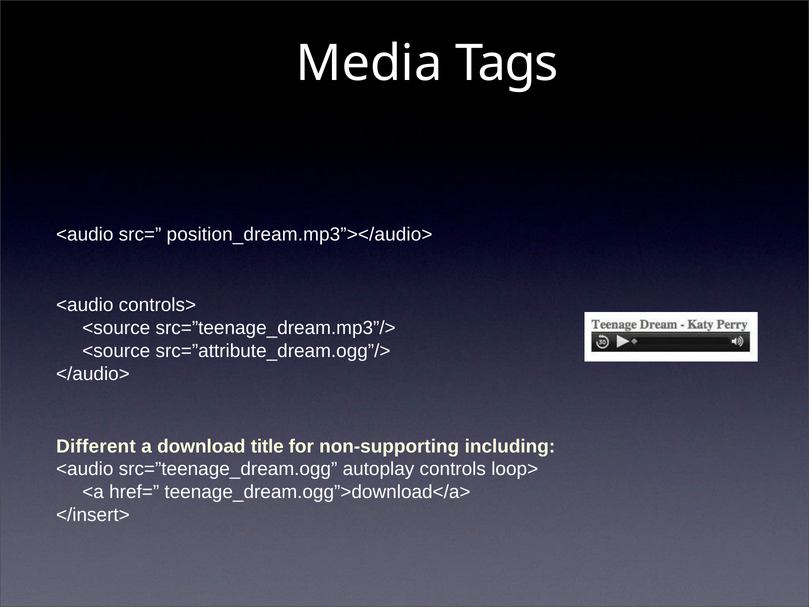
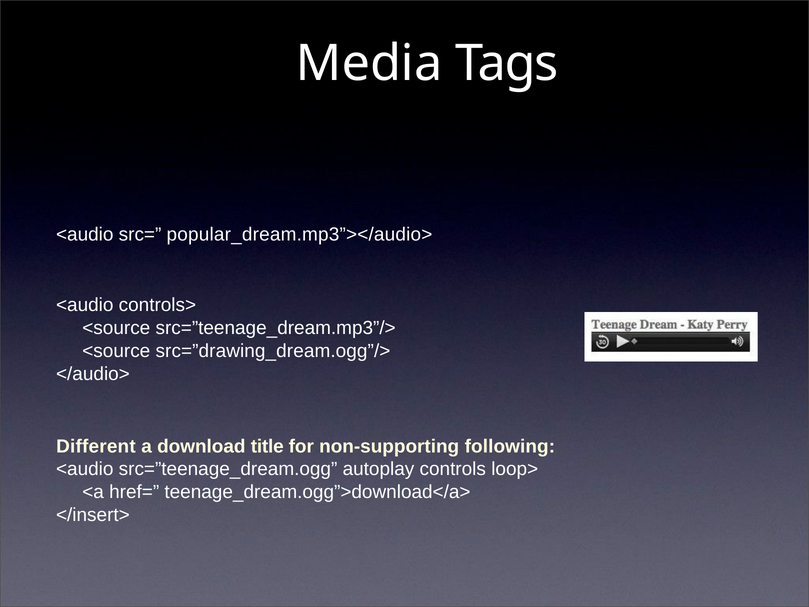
position_dream.mp3”></audio>: position_dream.mp3”></audio> -> popular_dream.mp3”></audio>
src=”attribute_dream.ogg”/>: src=”attribute_dream.ogg”/> -> src=”drawing_dream.ogg”/>
including: including -> following
